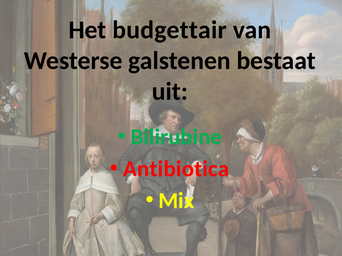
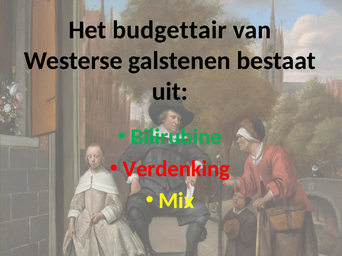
Antibiotica: Antibiotica -> Verdenking
